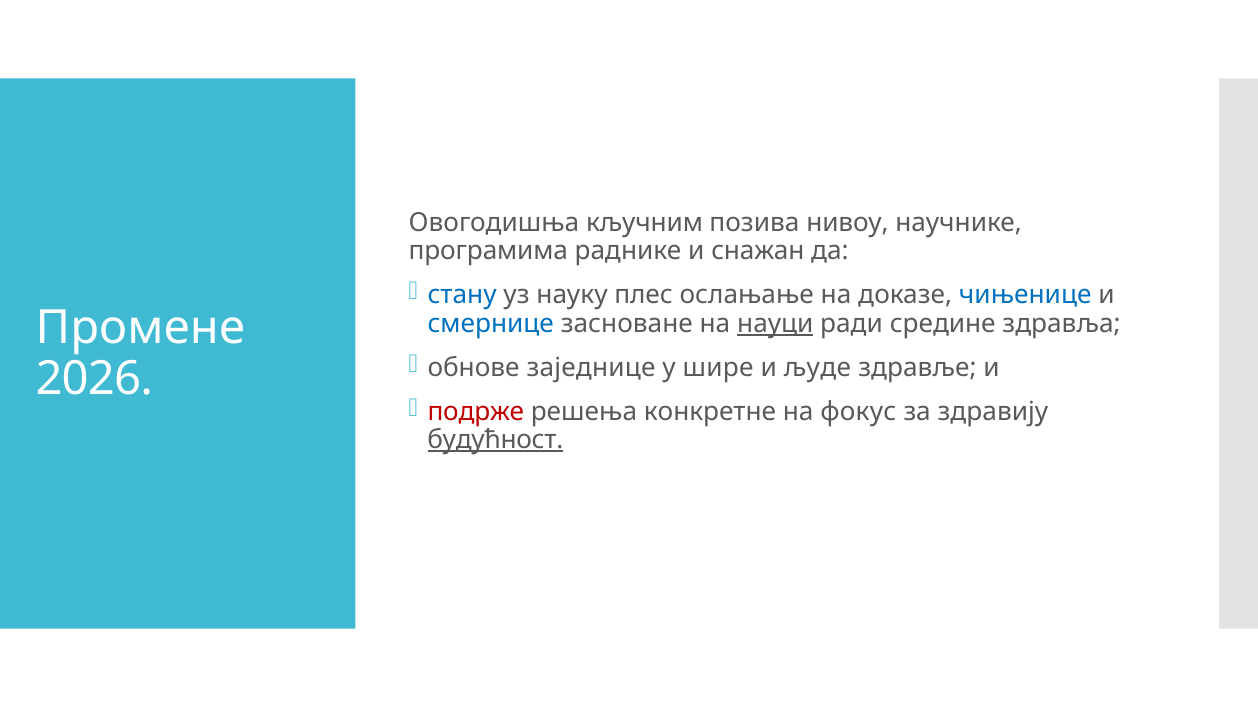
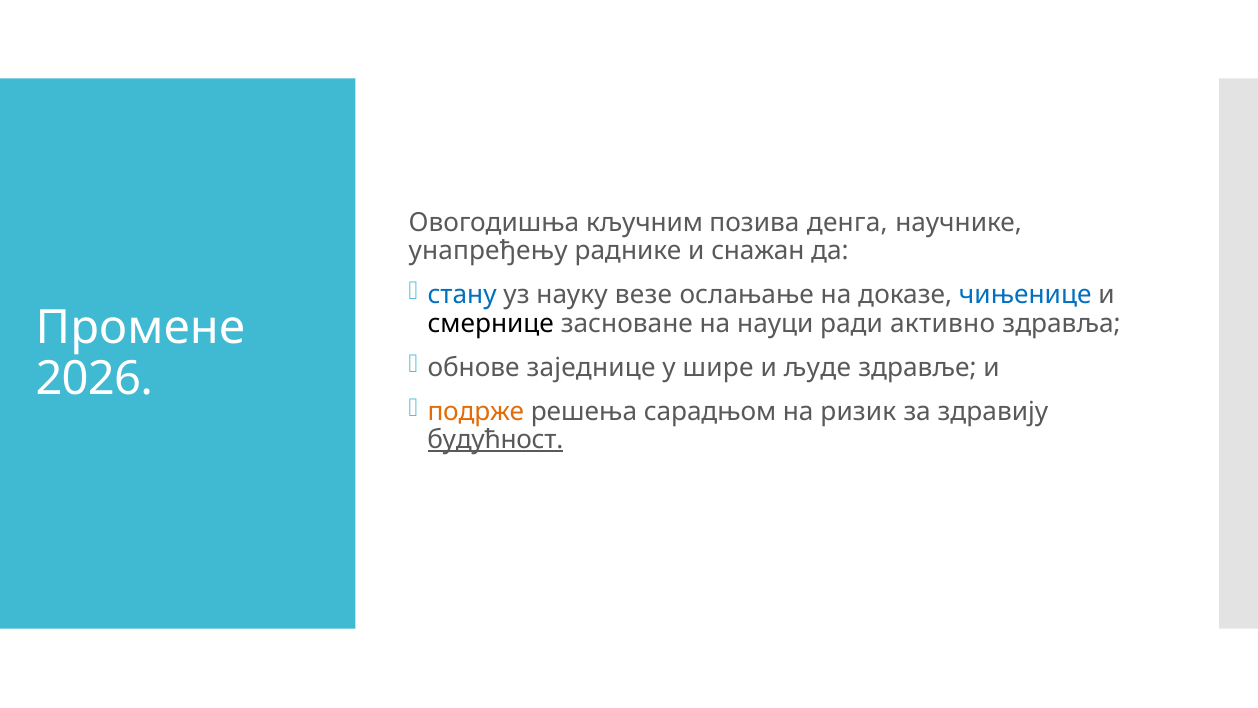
нивоу: нивоу -> денга
програмима: програмима -> унапређењу
плес: плес -> везе
смернице colour: blue -> black
науци underline: present -> none
средине: средине -> активно
подрже colour: red -> orange
конкретне: конкретне -> сарадњом
фокус: фокус -> ризик
